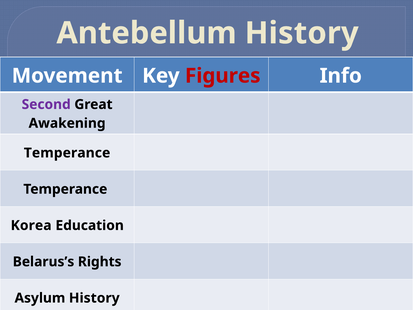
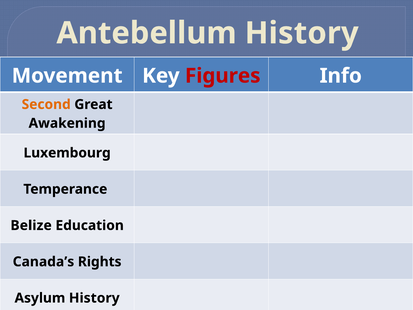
Second colour: purple -> orange
Temperance at (67, 153): Temperance -> Luxembourg
Korea: Korea -> Belize
Belarus’s: Belarus’s -> Canada’s
